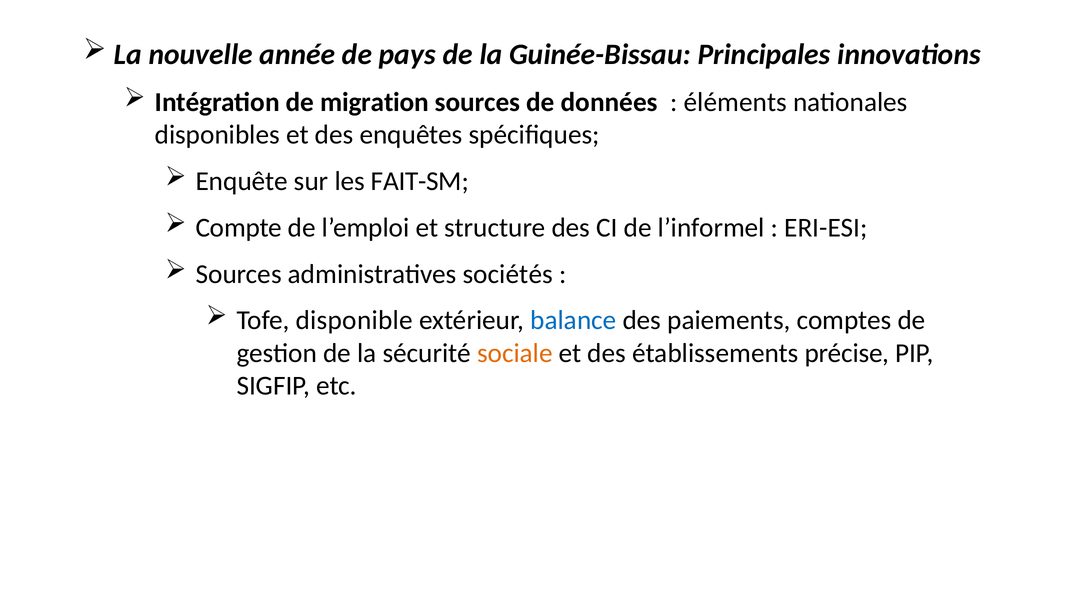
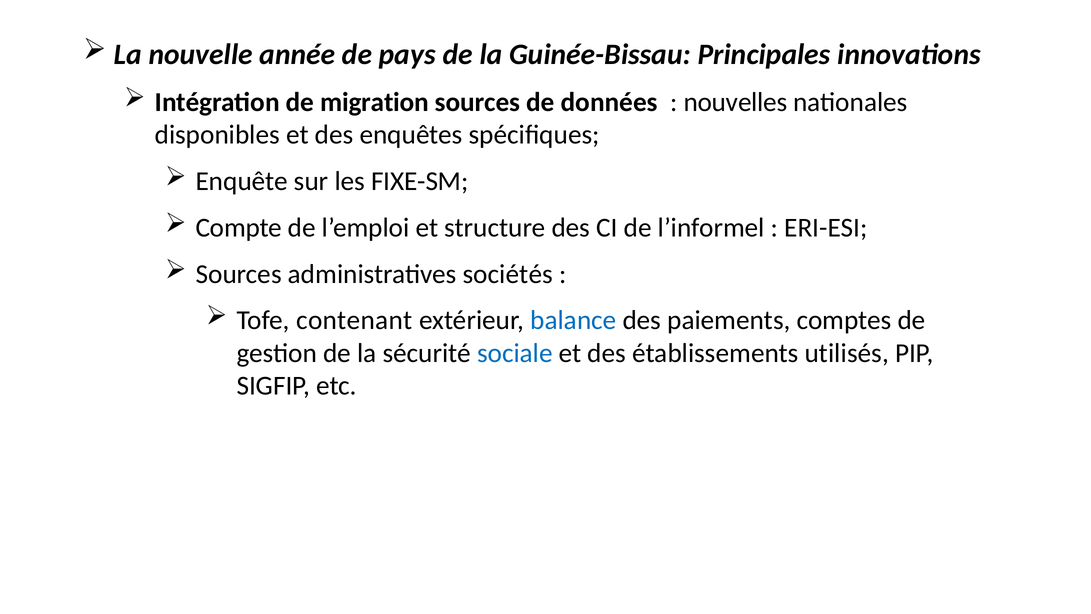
éléments: éléments -> nouvelles
FAIT-SM: FAIT-SM -> FIXE-SM
disponible: disponible -> contenant
sociale colour: orange -> blue
précise: précise -> utilisés
